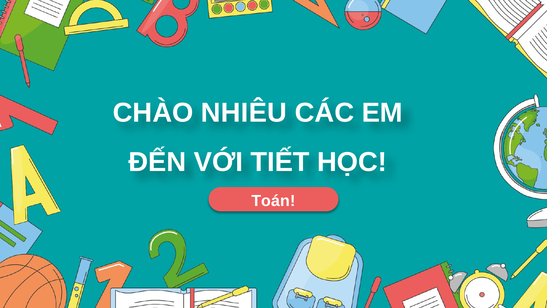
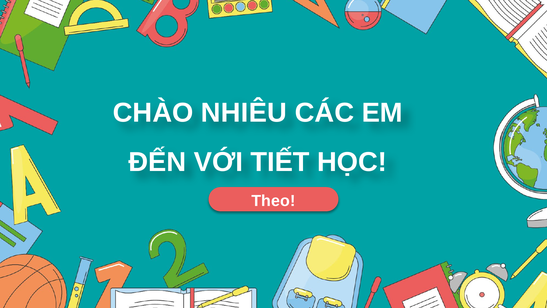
Toán: Toán -> Theo
